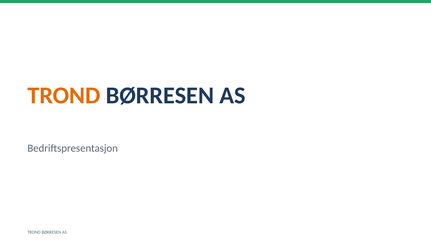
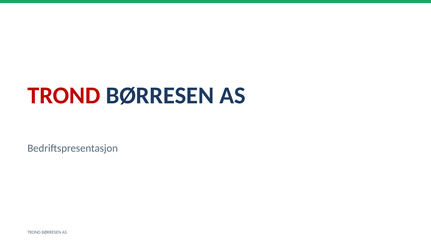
TROND at (64, 96) colour: orange -> red
